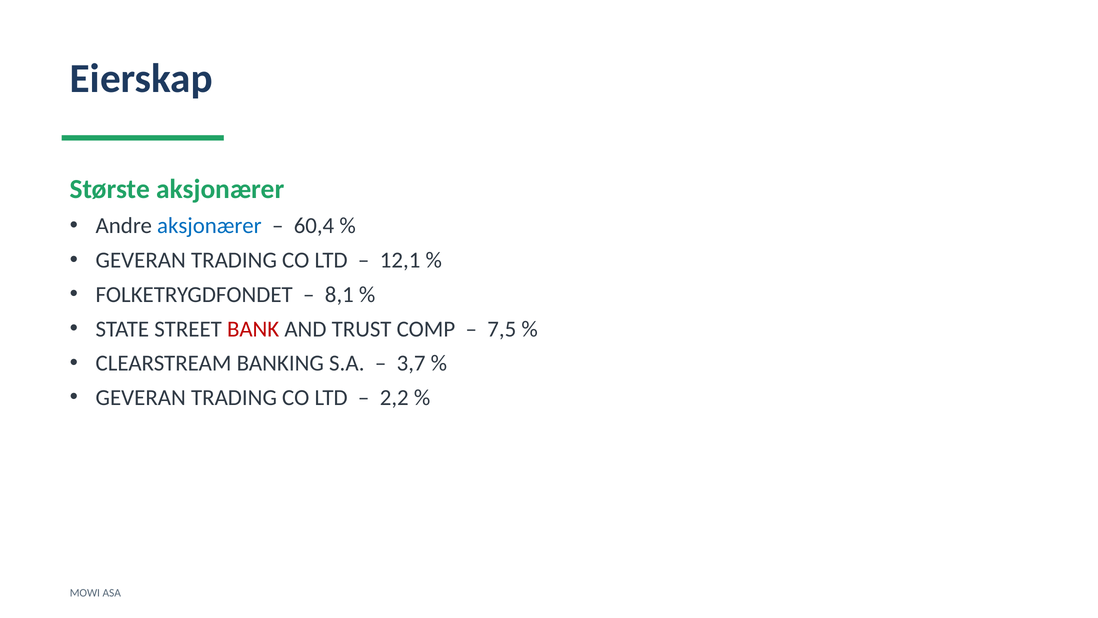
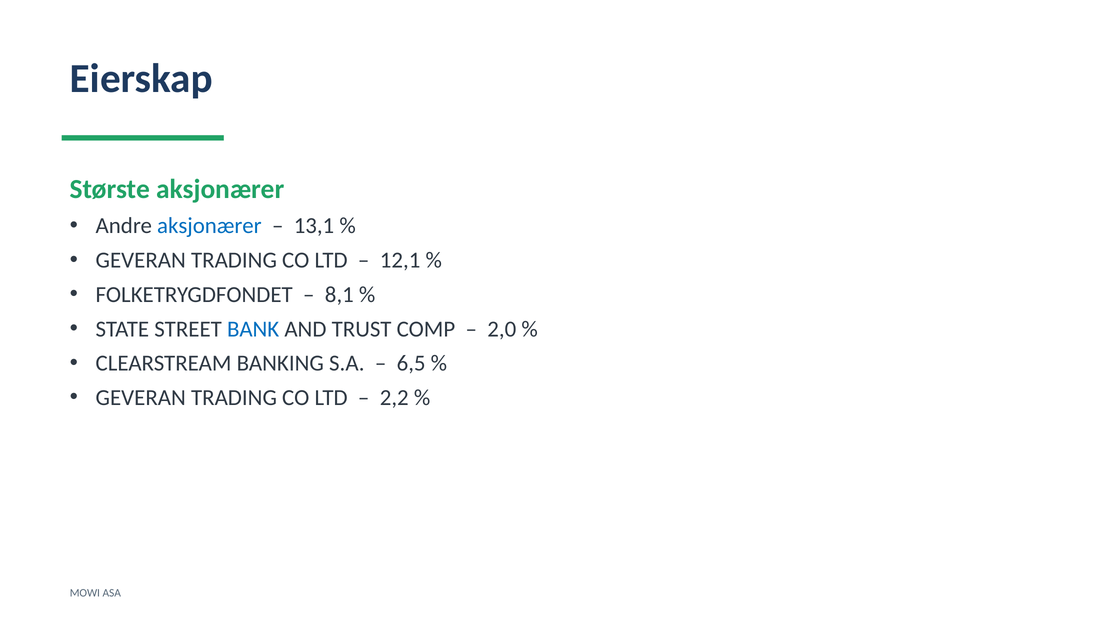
60,4: 60,4 -> 13,1
BANK colour: red -> blue
7,5: 7,5 -> 2,0
3,7: 3,7 -> 6,5
